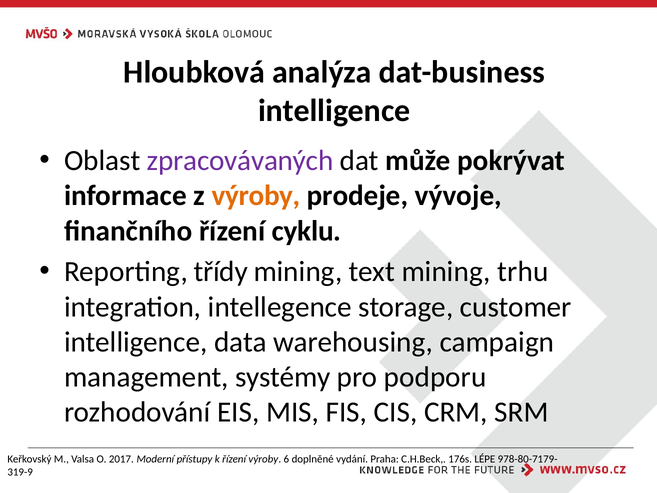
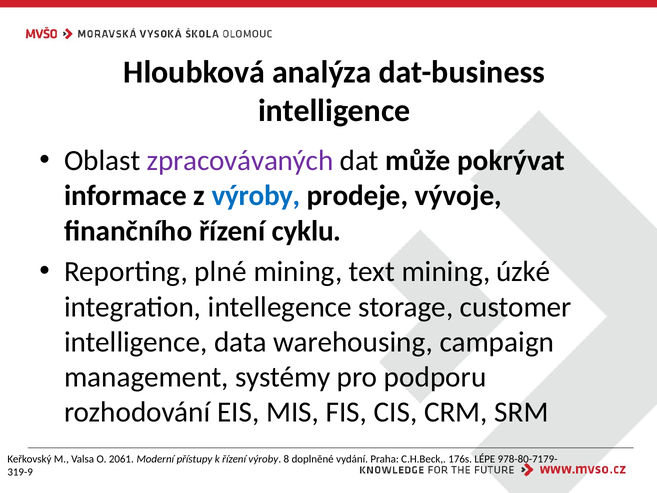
výroby at (256, 196) colour: orange -> blue
třídy: třídy -> plné
trhu: trhu -> úzké
2017: 2017 -> 2061
6: 6 -> 8
